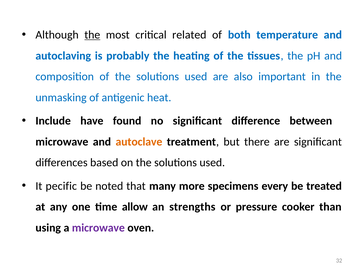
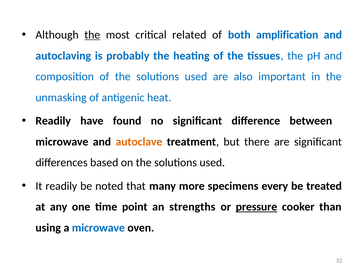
temperature: temperature -> amplification
Include at (53, 121): Include -> Readily
It pecific: pecific -> readily
allow: allow -> point
pressure underline: none -> present
microwave at (98, 228) colour: purple -> blue
